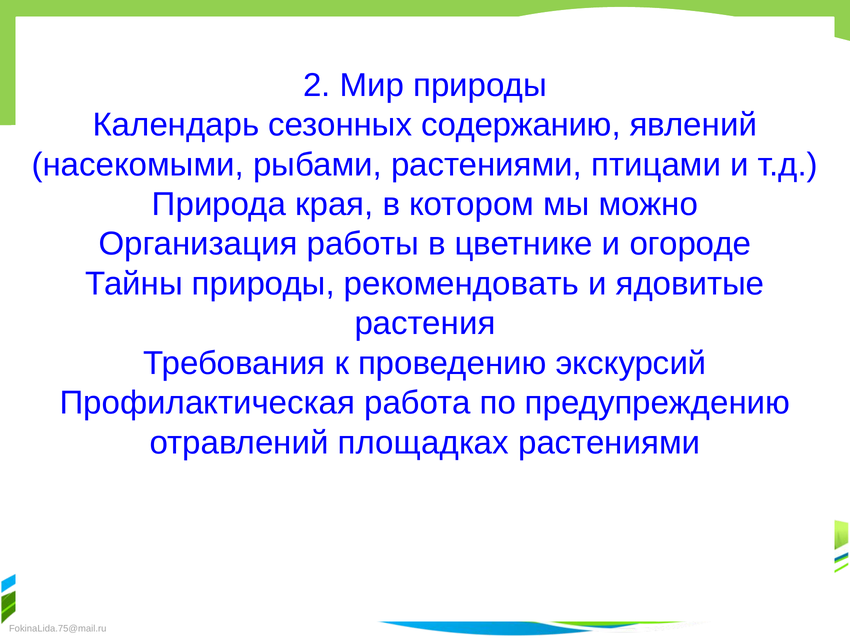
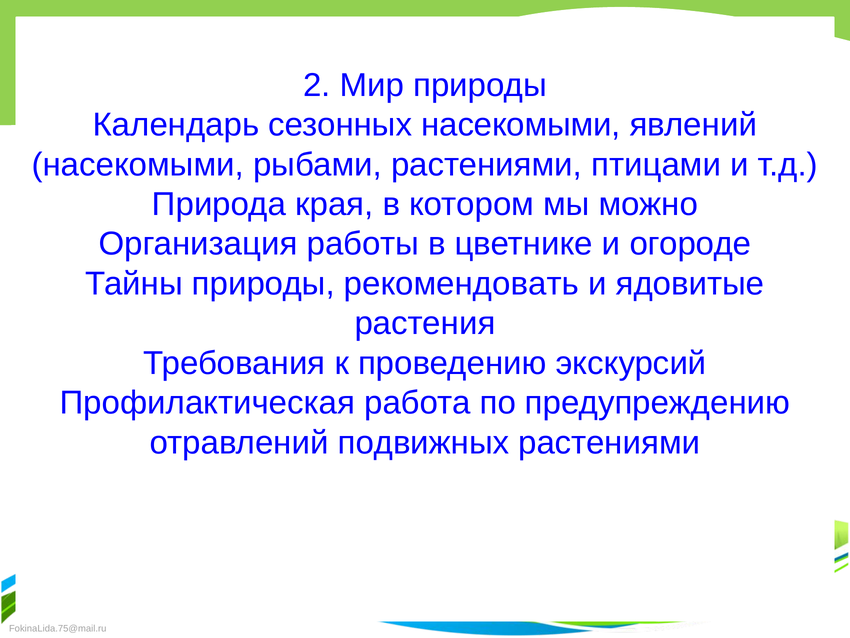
сезонных содержанию: содержанию -> насекомыми
площадках: площадках -> подвижных
